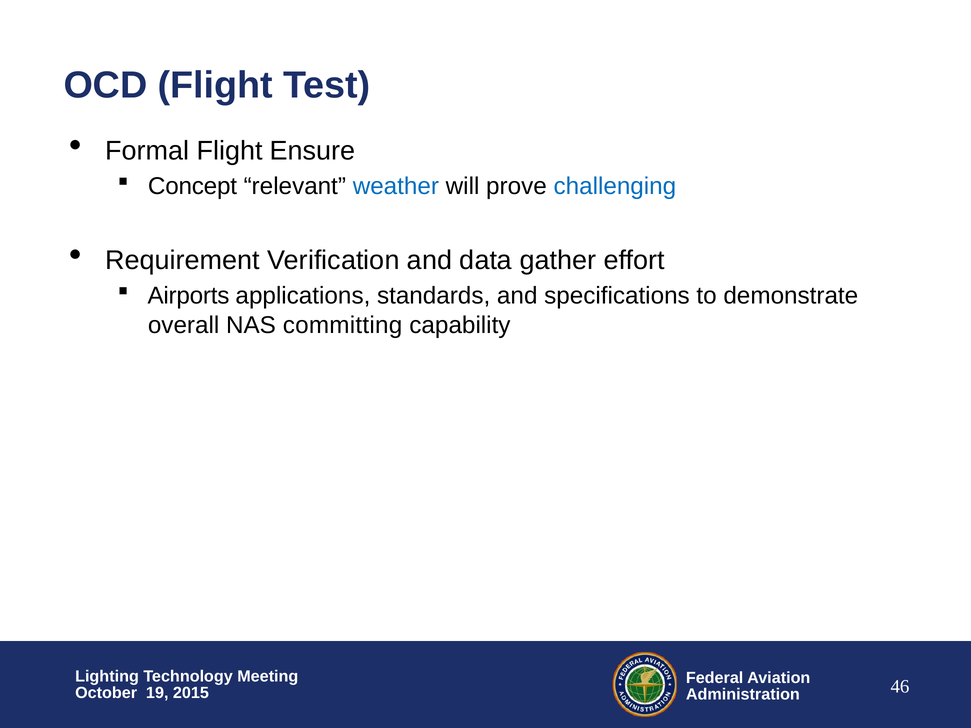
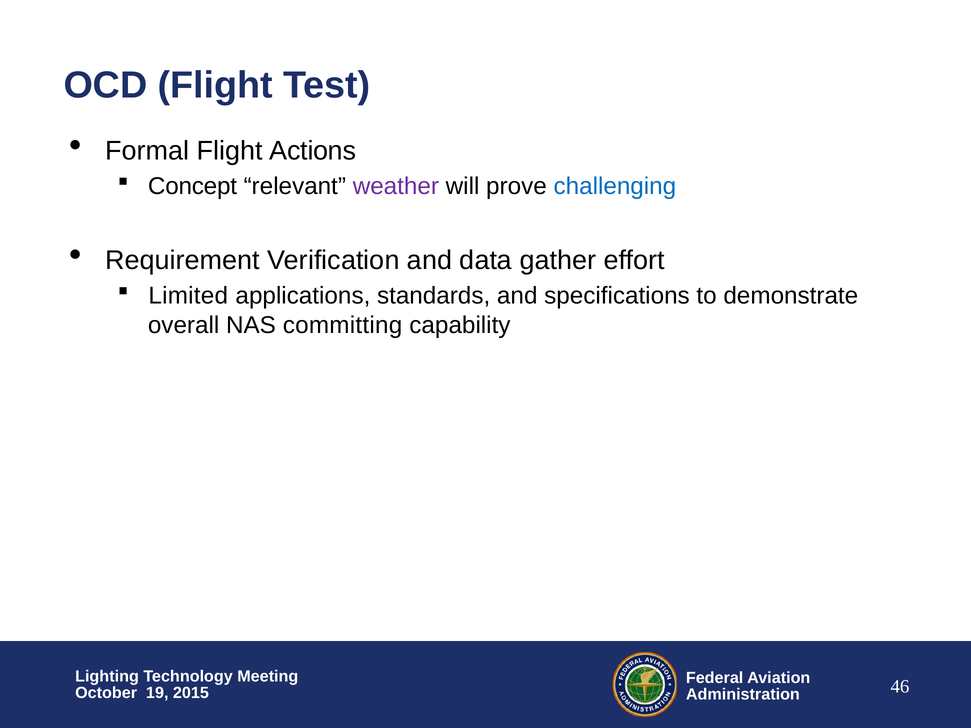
Ensure: Ensure -> Actions
weather colour: blue -> purple
Airports: Airports -> Limited
